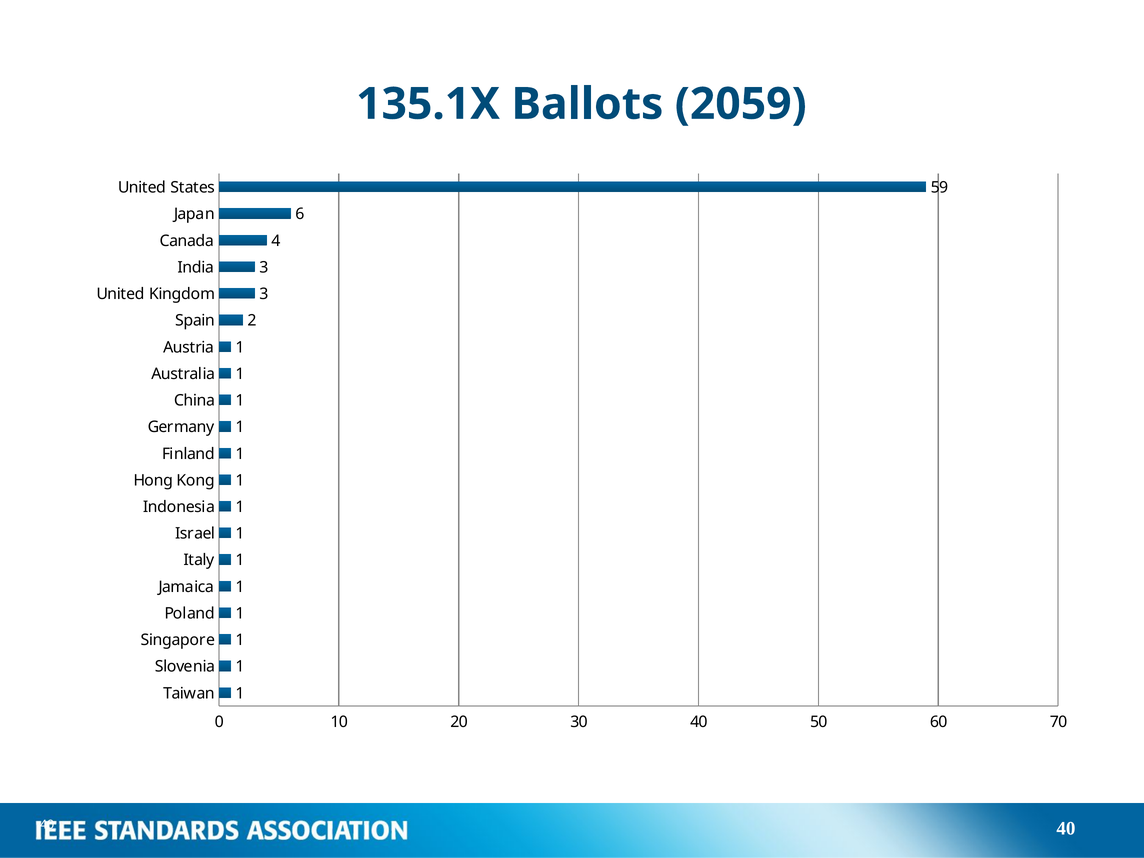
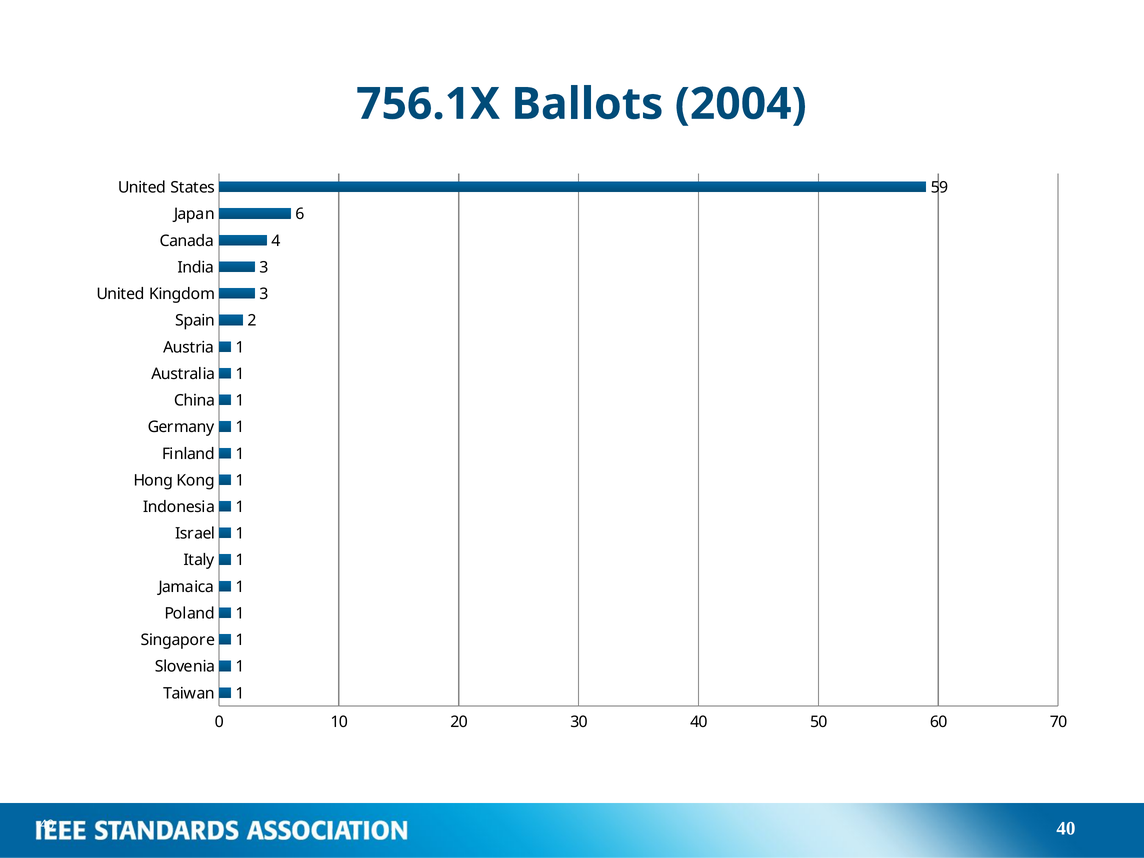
135.1X: 135.1X -> 756.1X
2059: 2059 -> 2004
